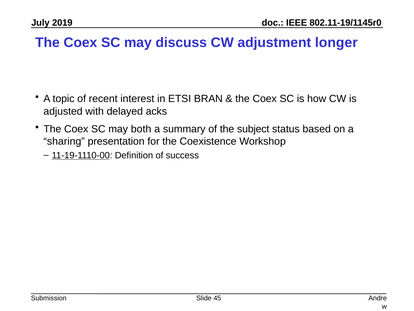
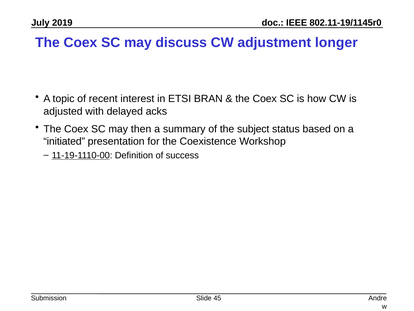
both: both -> then
sharing: sharing -> initiated
